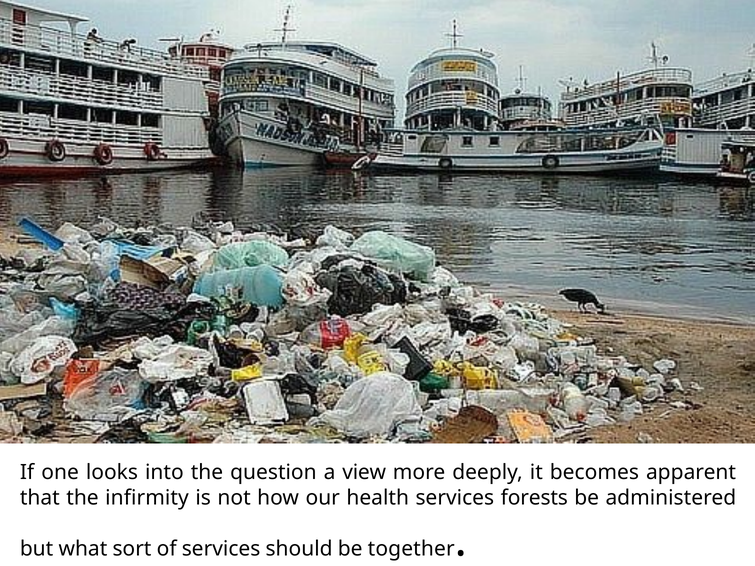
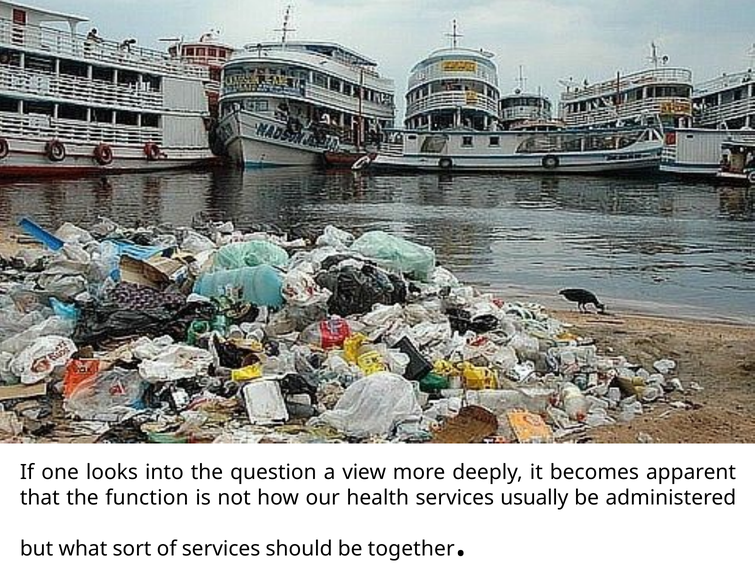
infirmity: infirmity -> function
forests: forests -> usually
